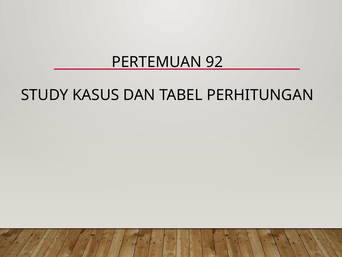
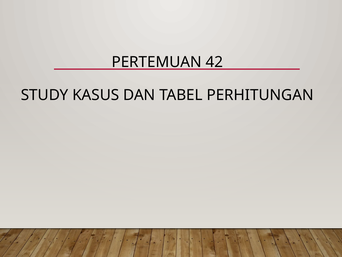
92: 92 -> 42
